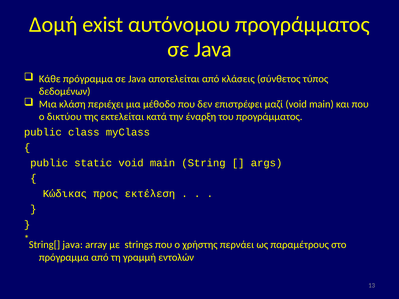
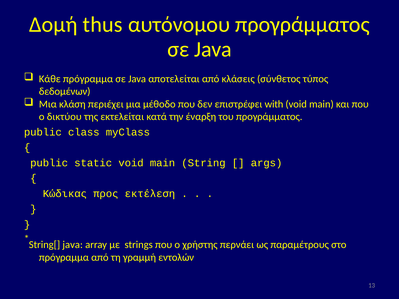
exist: exist -> thus
μαζί: μαζί -> with
